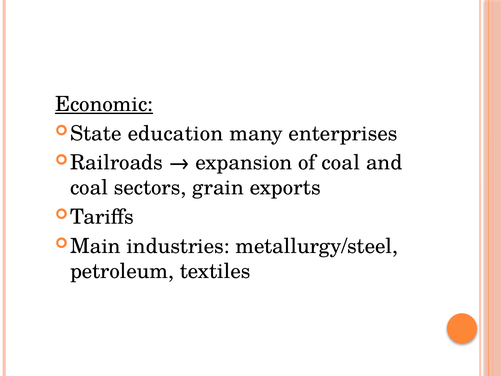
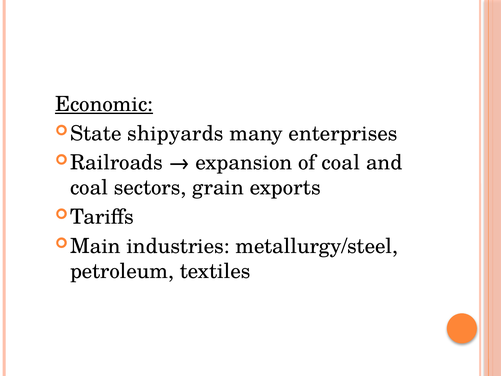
education: education -> shipyards
